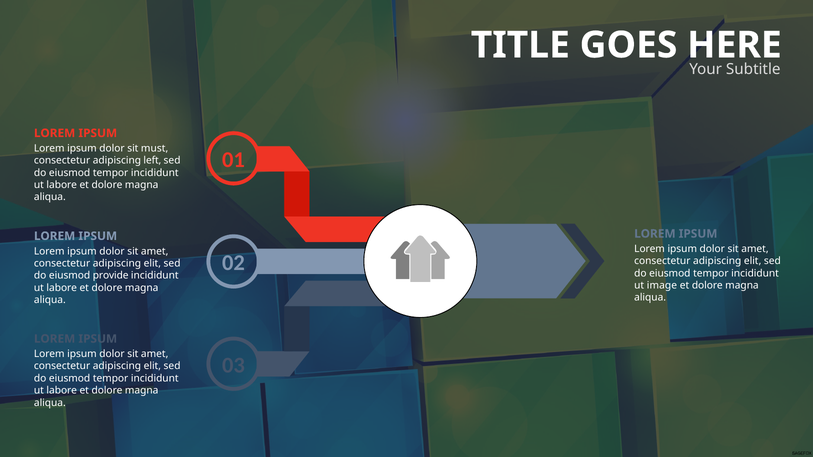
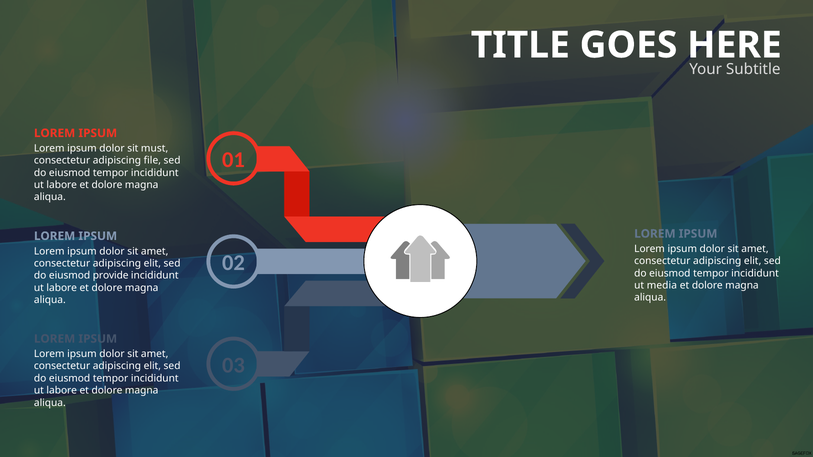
left: left -> file
image: image -> media
